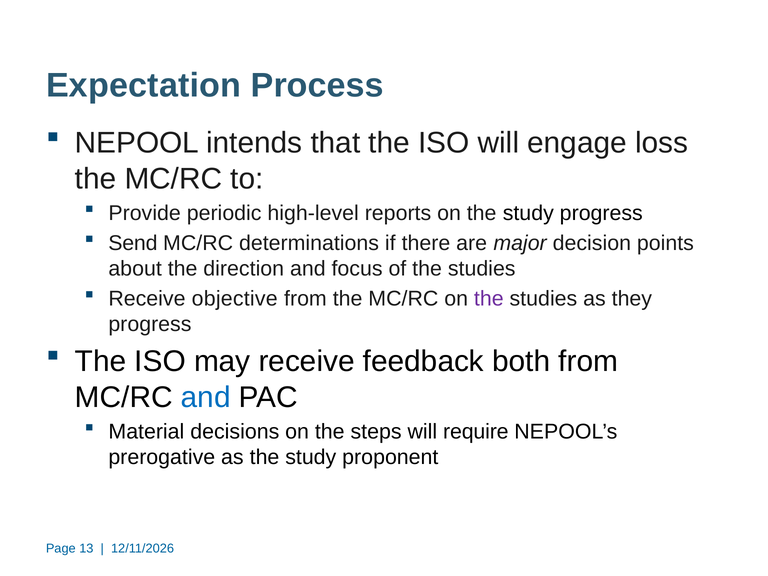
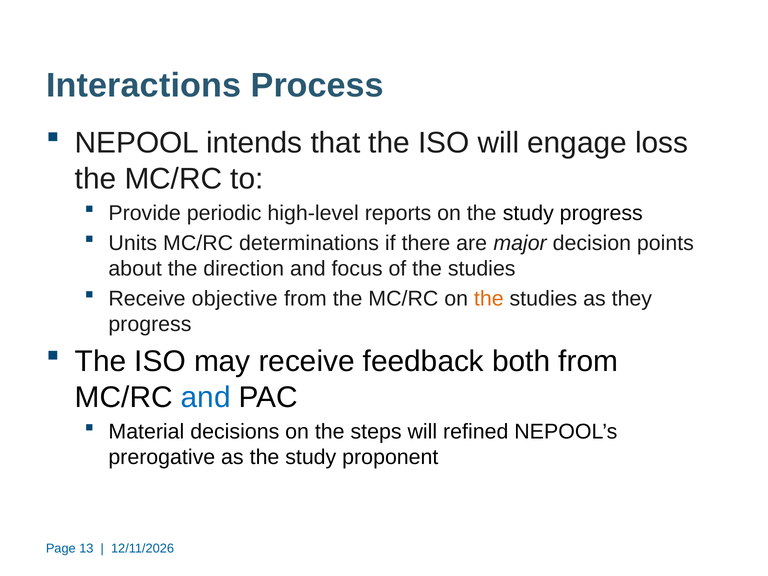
Expectation: Expectation -> Interactions
Send: Send -> Units
the at (489, 299) colour: purple -> orange
require: require -> refined
